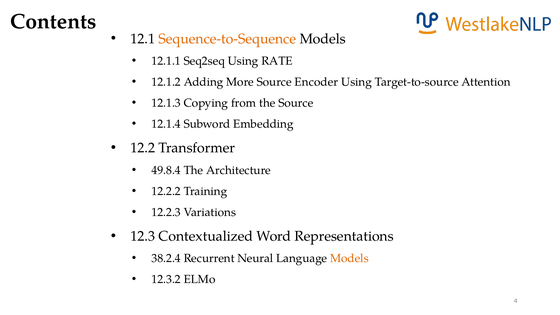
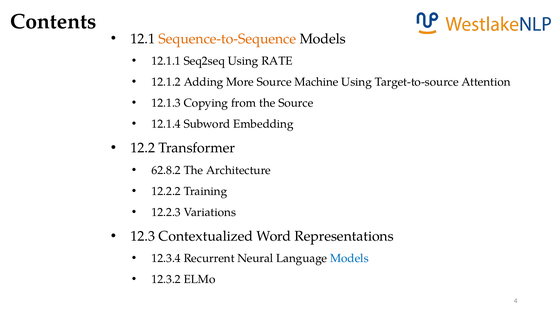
Encoder: Encoder -> Machine
49.8.4: 49.8.4 -> 62.8.2
38.2.4: 38.2.4 -> 12.3.4
Models at (349, 258) colour: orange -> blue
